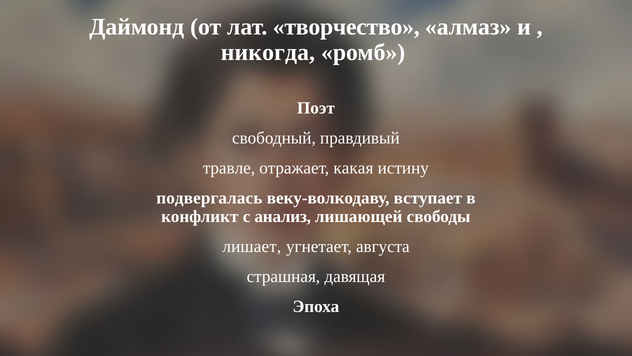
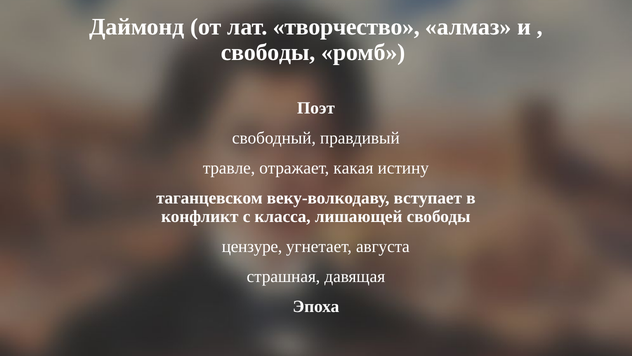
никогда at (268, 53): никогда -> свободы
подвергалась: подвергалась -> таганцевском
анализ: анализ -> класса
лишает: лишает -> цензуре
